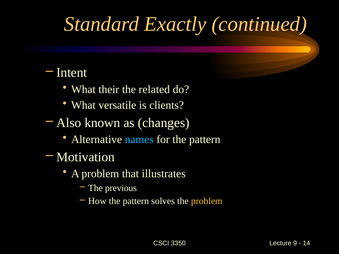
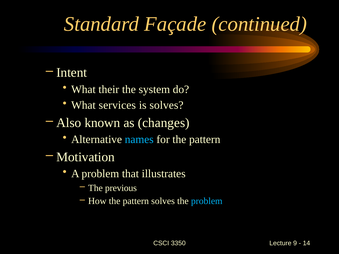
Exactly: Exactly -> Façade
related: related -> system
versatile: versatile -> services
is clients: clients -> solves
problem at (207, 201) colour: yellow -> light blue
